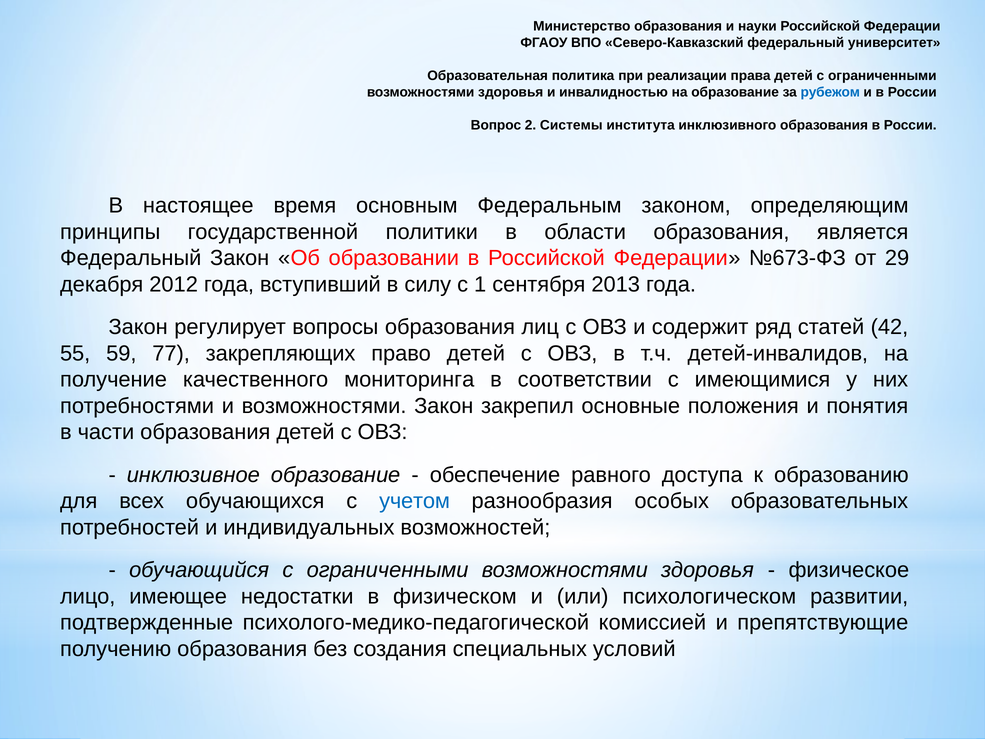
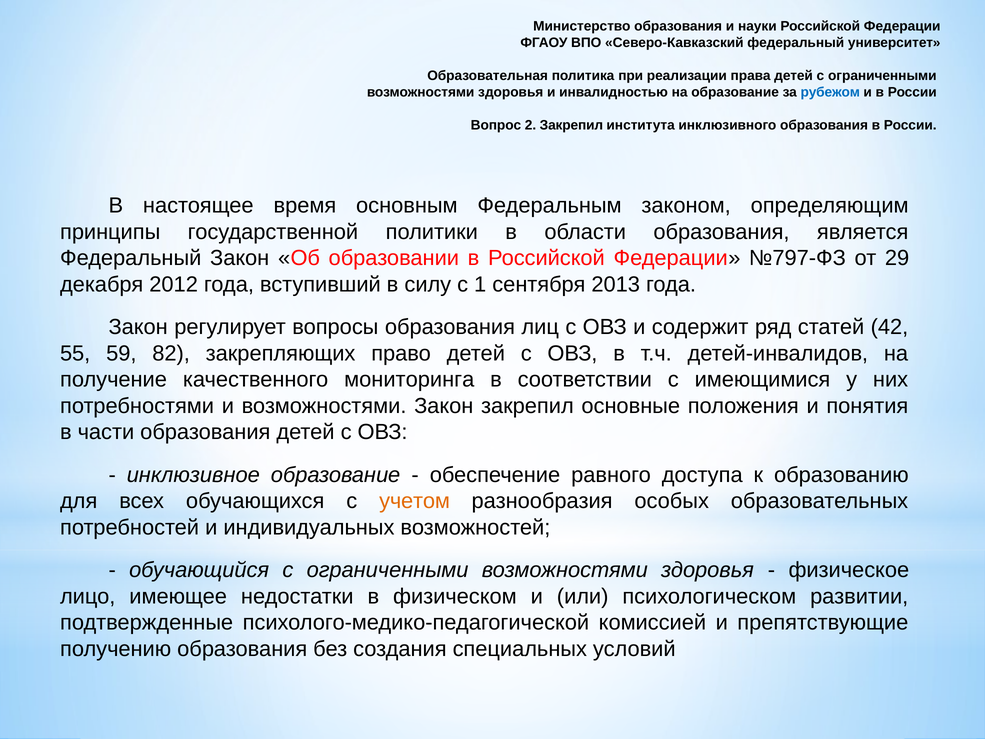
2 Системы: Системы -> Закрепил
№673-ФЗ: №673-ФЗ -> №797-ФЗ
77: 77 -> 82
учетом colour: blue -> orange
